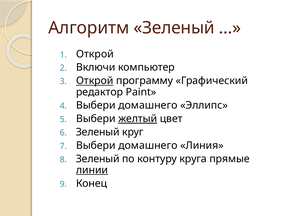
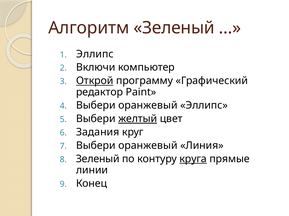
Открой at (95, 54): Открой -> Эллипс
домашнего at (148, 106): домашнего -> оранжевый
Зеленый at (98, 133): Зеленый -> Задания
домашнего at (148, 146): домашнего -> оранжевый
круга underline: none -> present
линии underline: present -> none
